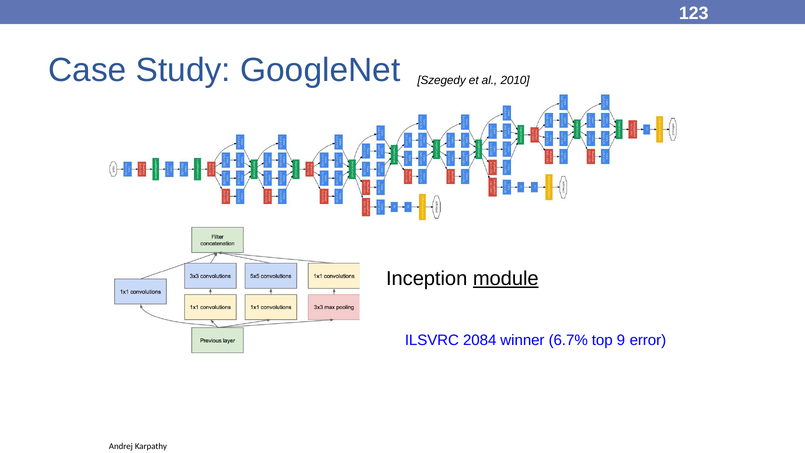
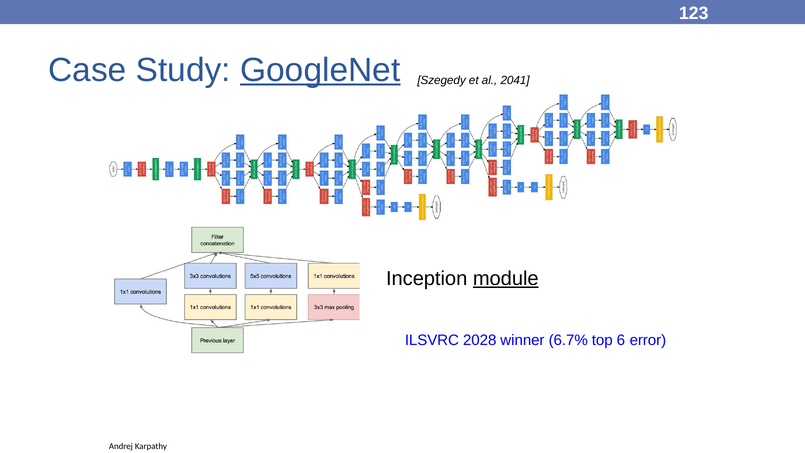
GoogleNet underline: none -> present
2010: 2010 -> 2041
2084: 2084 -> 2028
9: 9 -> 6
